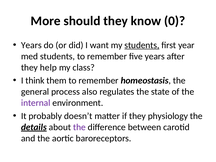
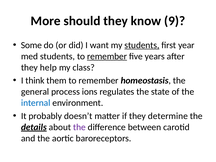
0: 0 -> 9
Years at (31, 45): Years -> Some
remember at (107, 56) underline: none -> present
also: also -> ions
internal colour: purple -> blue
physiology: physiology -> determine
